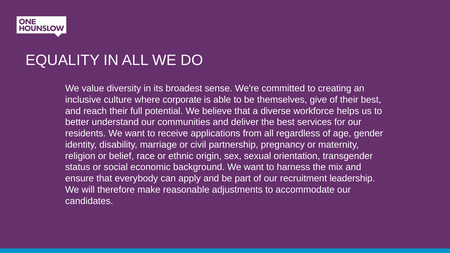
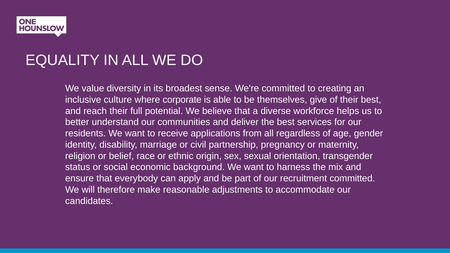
recruitment leadership: leadership -> committed
